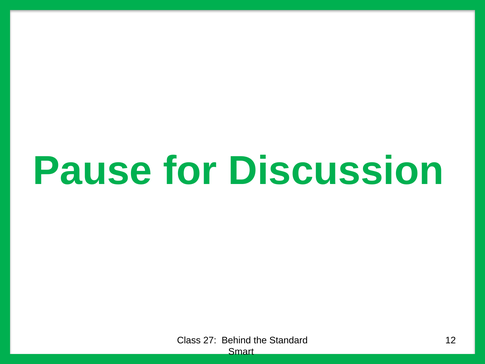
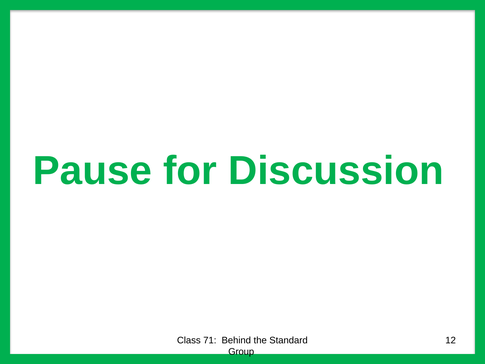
27: 27 -> 71
Smart: Smart -> Group
